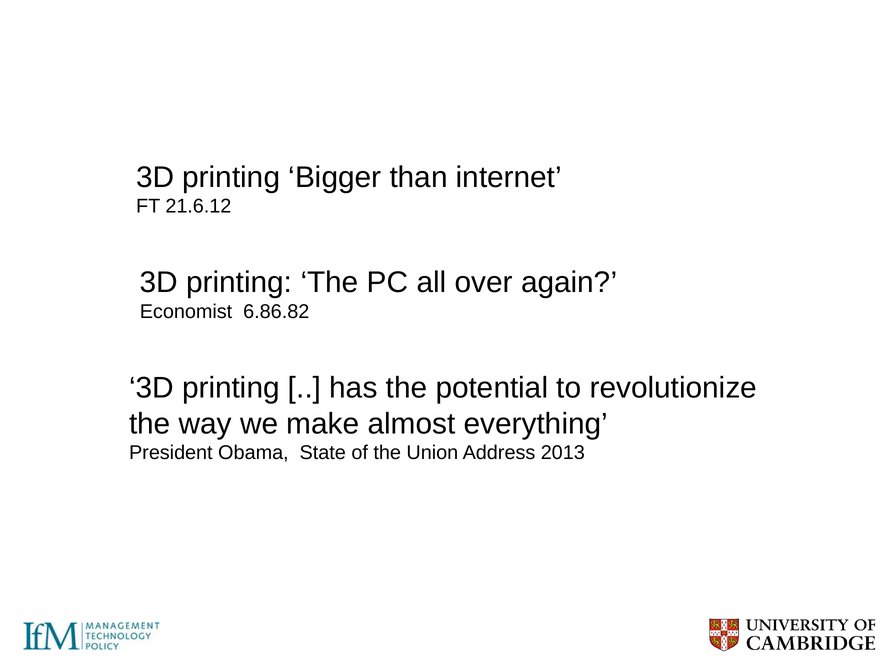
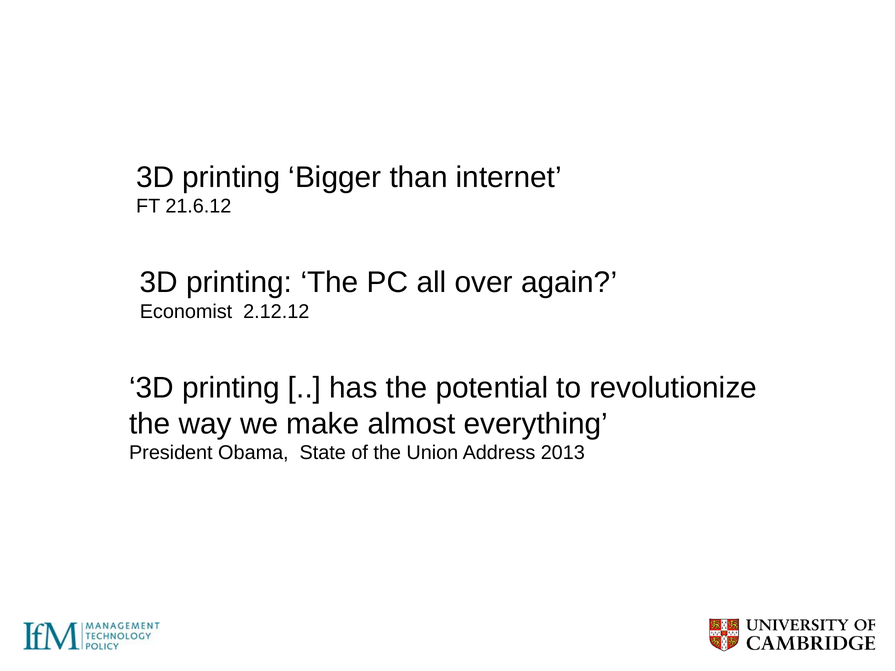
6.86.82: 6.86.82 -> 2.12.12
